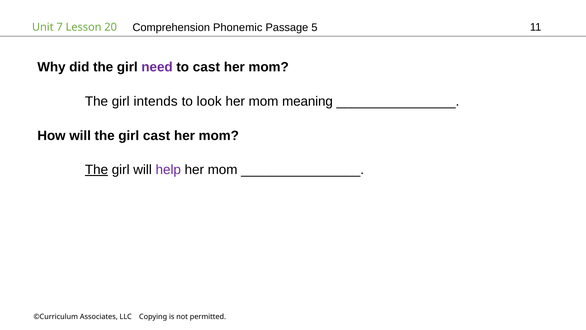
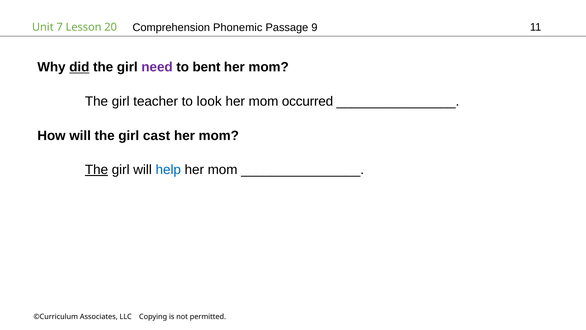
5: 5 -> 9
did underline: none -> present
to cast: cast -> bent
intends: intends -> teacher
meaning: meaning -> occurred
help colour: purple -> blue
